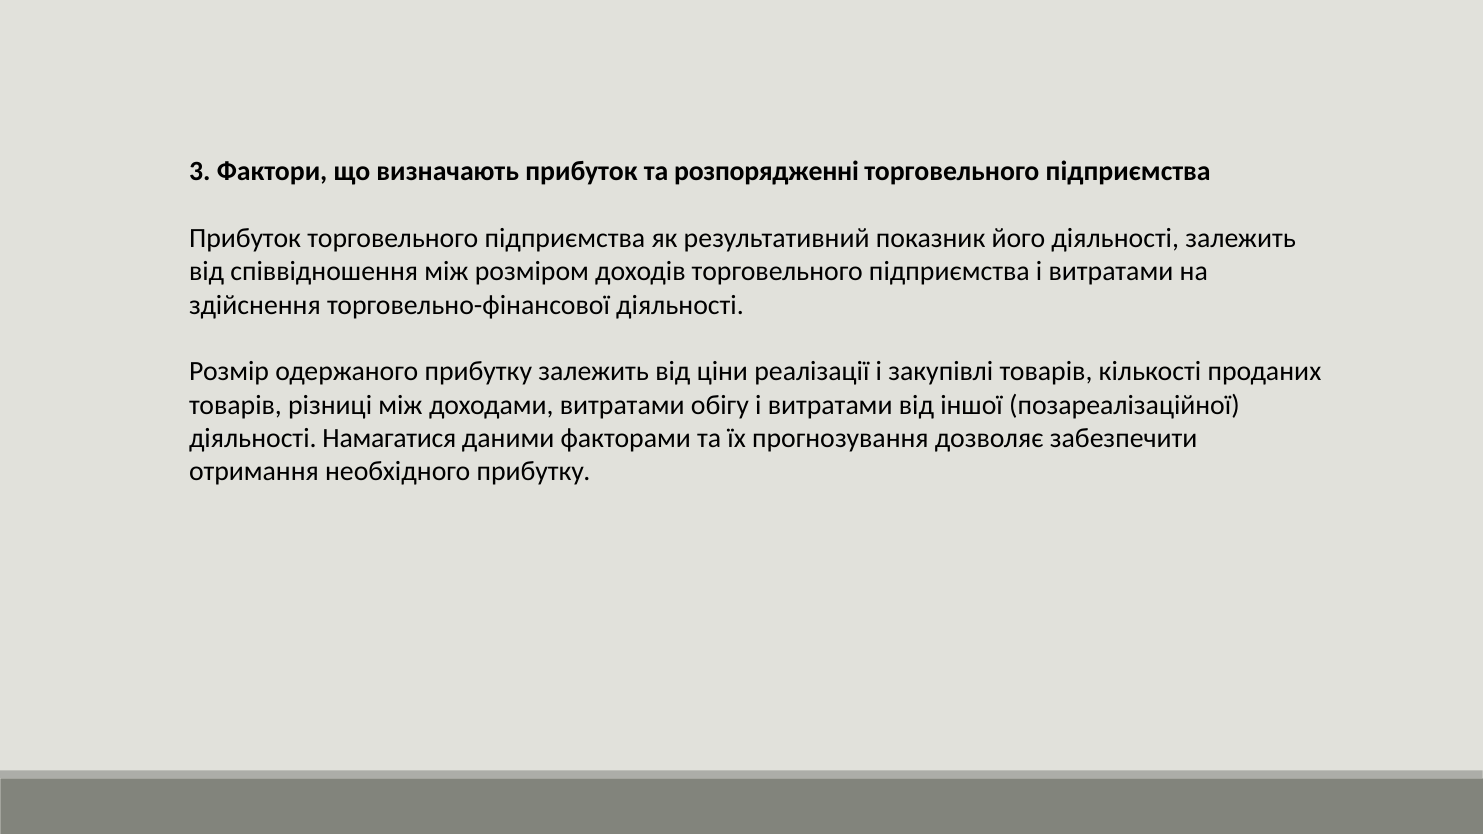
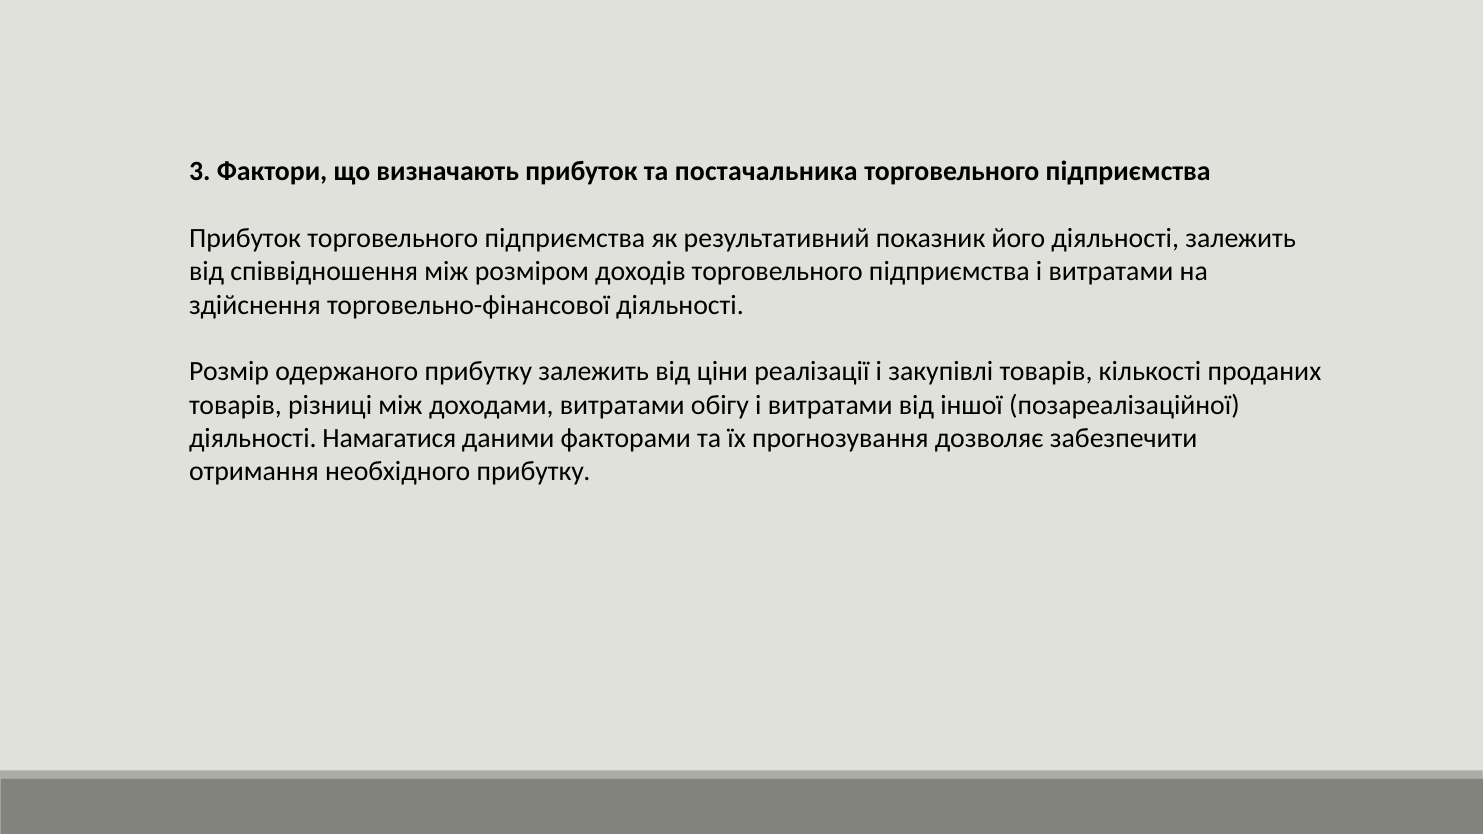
розпорядженні: розпорядженні -> постачальника
